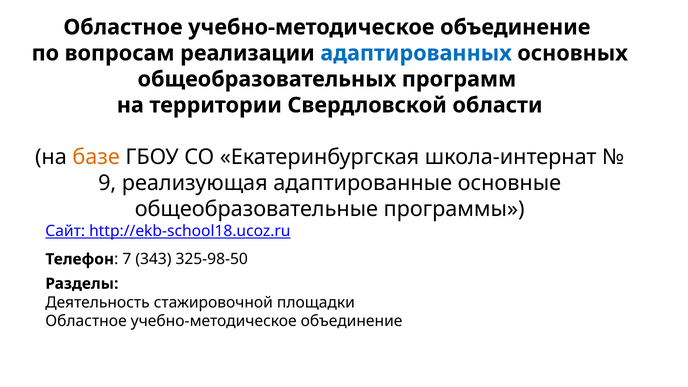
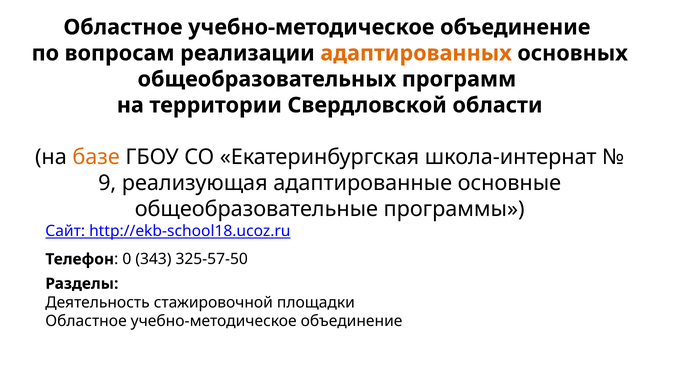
адаптированных colour: blue -> orange
7: 7 -> 0
325-98-50: 325-98-50 -> 325-57-50
